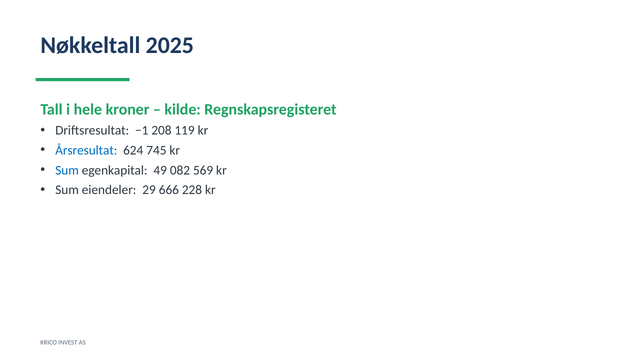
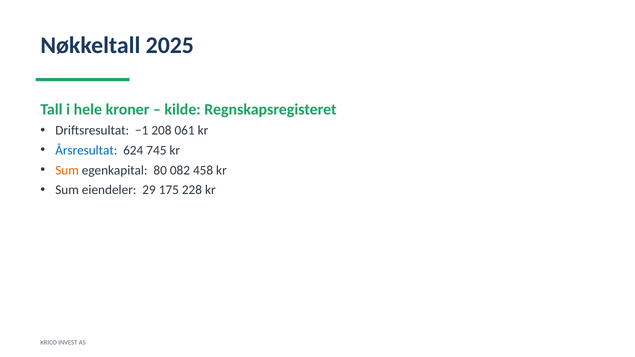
119: 119 -> 061
Sum at (67, 170) colour: blue -> orange
49: 49 -> 80
569: 569 -> 458
666: 666 -> 175
